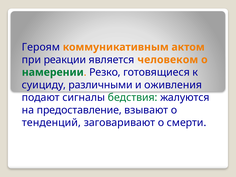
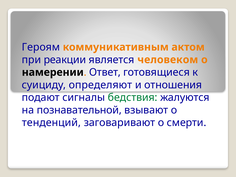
намерении colour: green -> black
Резко: Резко -> Ответ
различными: различными -> определяют
оживления: оживления -> отношения
предоставление: предоставление -> познавательной
